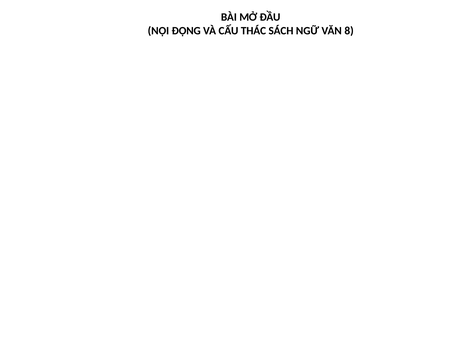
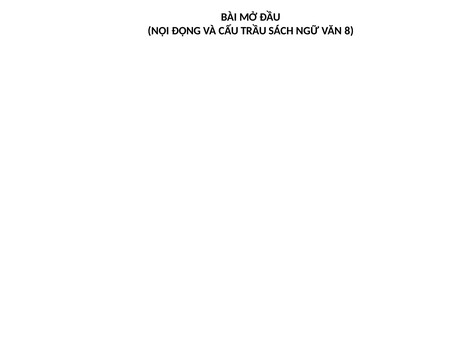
THÁC: THÁC -> TRẦU
